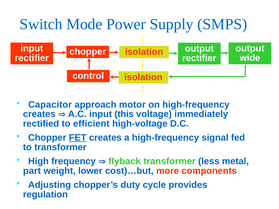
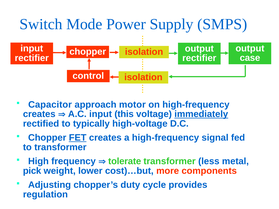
wide: wide -> case
immediately underline: none -> present
efficient: efficient -> typically
flyback: flyback -> tolerate
part: part -> pick
